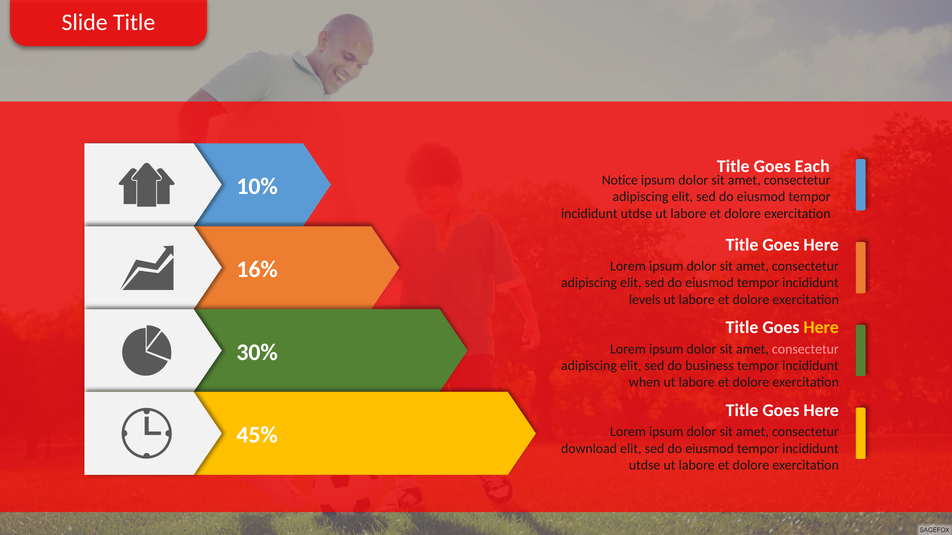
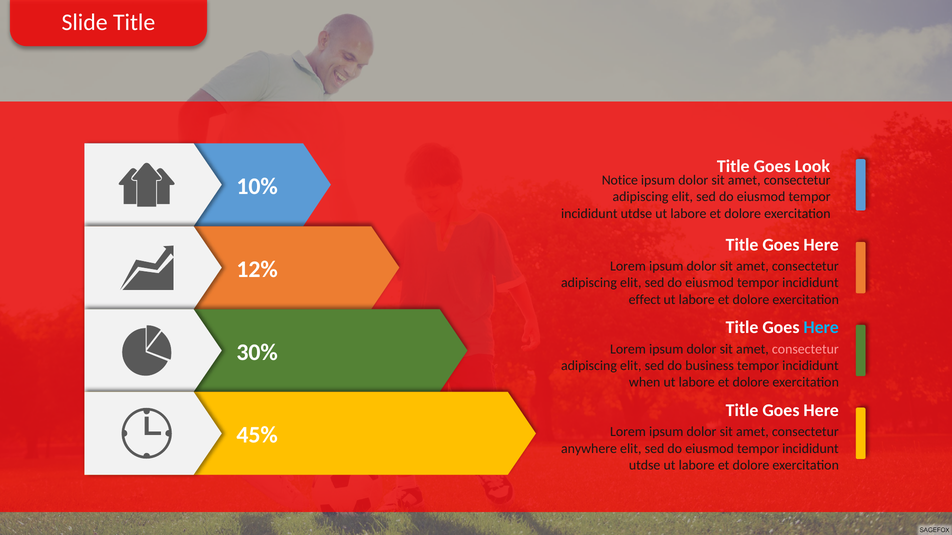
Each: Each -> Look
16%: 16% -> 12%
levels: levels -> effect
Here at (821, 328) colour: yellow -> light blue
download: download -> anywhere
